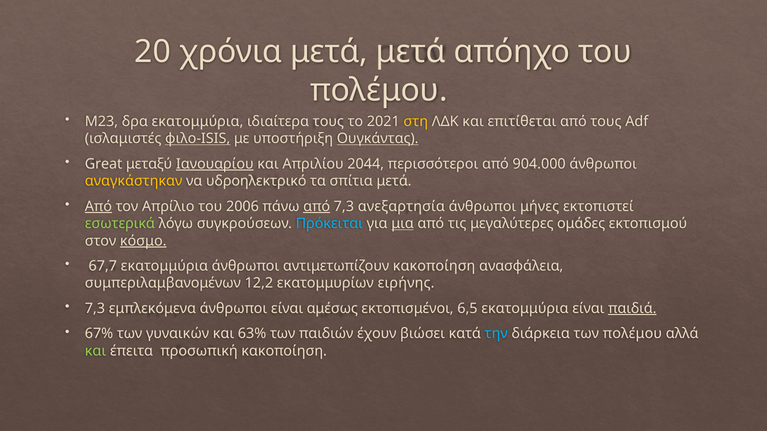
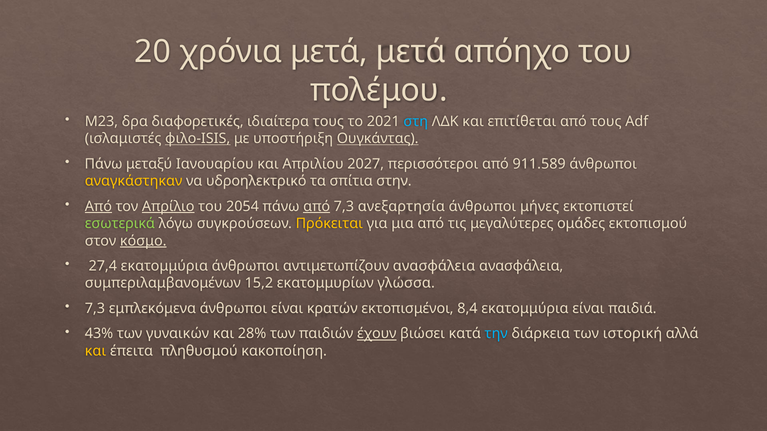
δρα εκατομμύρια: εκατομμύρια -> διαφορετικές
στη colour: yellow -> light blue
Great at (104, 164): Great -> Πάνω
Ιανουαρίου underline: present -> none
2044: 2044 -> 2027
904.000: 904.000 -> 911.589
σπίτια μετά: μετά -> στην
Απρίλιο underline: none -> present
2006: 2006 -> 2054
Πρόκειται colour: light blue -> yellow
μια underline: present -> none
67,7: 67,7 -> 27,4
αντιμετωπίζουν κακοποίηση: κακοποίηση -> ανασφάλεια
12,2: 12,2 -> 15,2
ειρήνης: ειρήνης -> γλώσσα
αμέσως: αμέσως -> κρατών
6,5: 6,5 -> 8,4
παιδιά underline: present -> none
67%: 67% -> 43%
63%: 63% -> 28%
έχουν underline: none -> present
των πολέμου: πολέμου -> ιστορική
και at (96, 351) colour: light green -> yellow
προσωπική: προσωπική -> πληθυσμού
